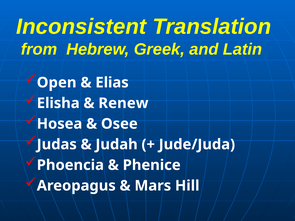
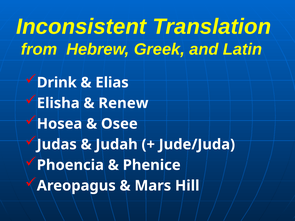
Open: Open -> Drink
